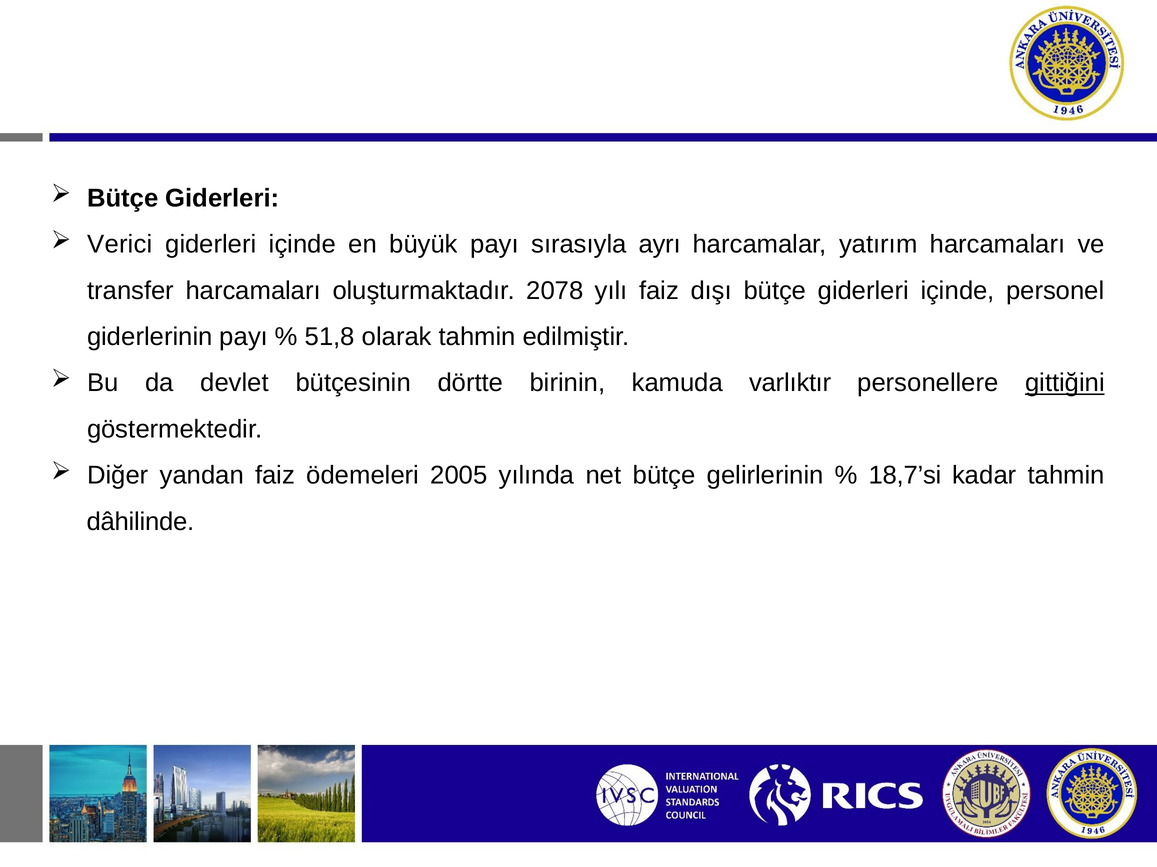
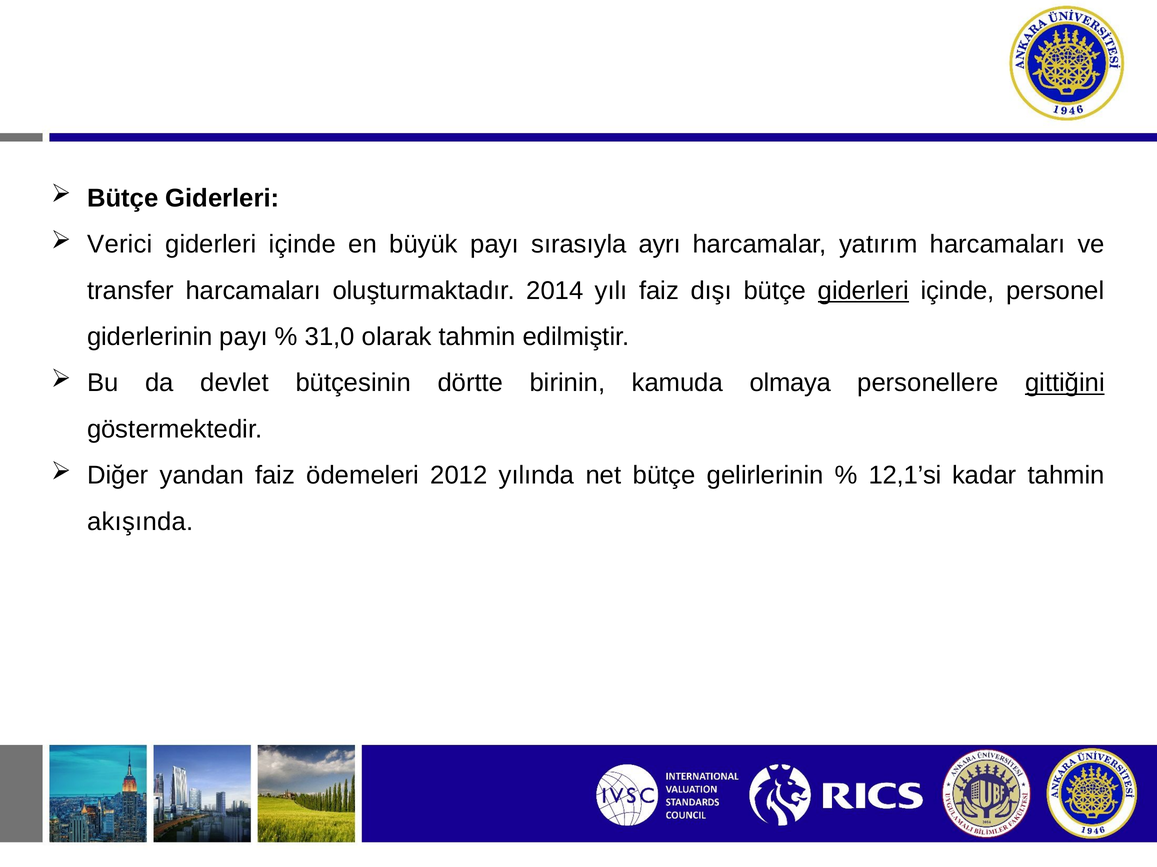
2078: 2078 -> 2014
giderleri at (863, 291) underline: none -> present
51,8: 51,8 -> 31,0
varlıktır: varlıktır -> olmaya
2005: 2005 -> 2012
18,7’si: 18,7’si -> 12,1’si
dâhilinde: dâhilinde -> akışında
